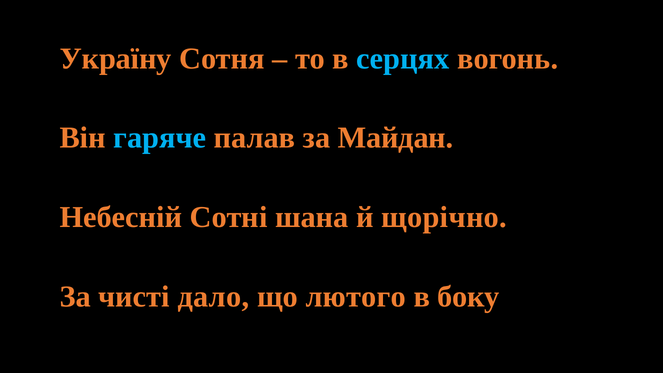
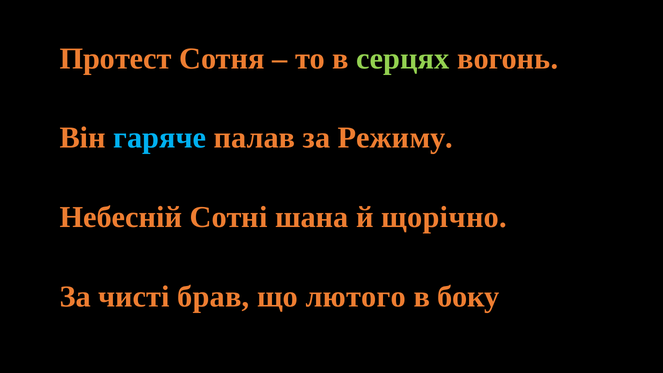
Україну: Україну -> Протест
серцях colour: light blue -> light green
Майдан: Майдан -> Режиму
дало: дало -> брав
